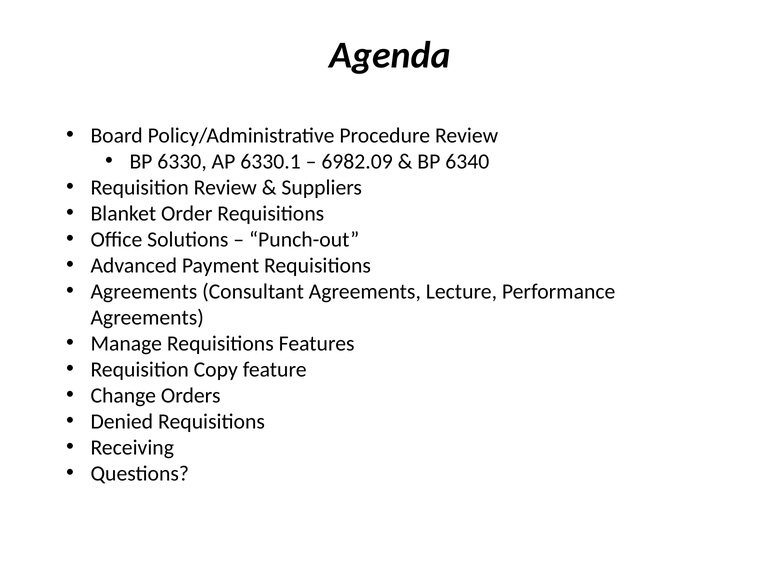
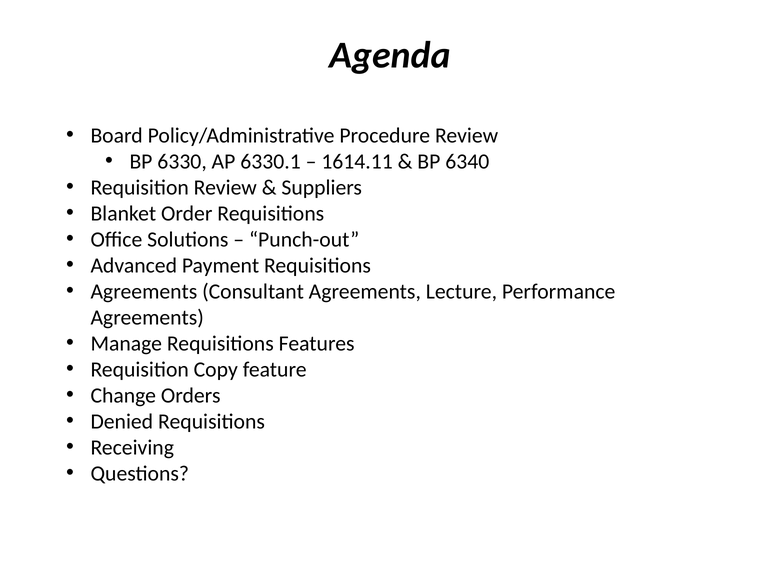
6982.09: 6982.09 -> 1614.11
